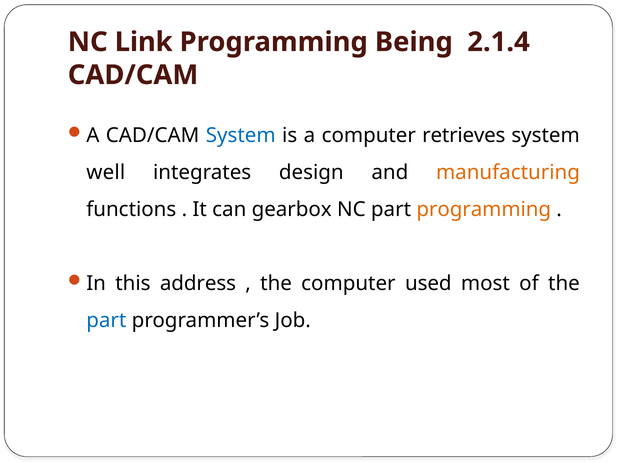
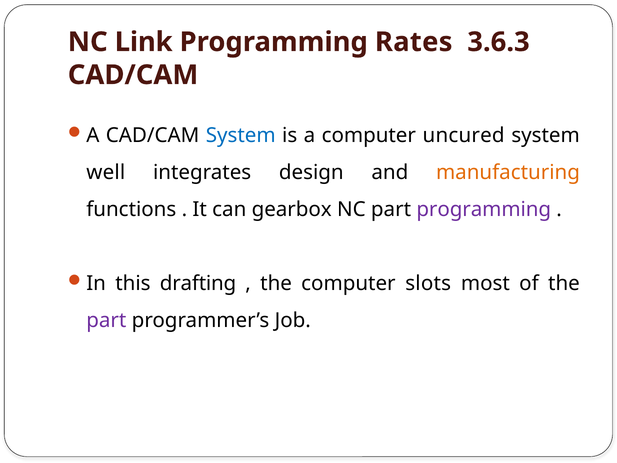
Being: Being -> Rates
2.1.4: 2.1.4 -> 3.6.3
retrieves: retrieves -> uncured
programming at (484, 209) colour: orange -> purple
address: address -> drafting
used: used -> slots
part at (106, 320) colour: blue -> purple
